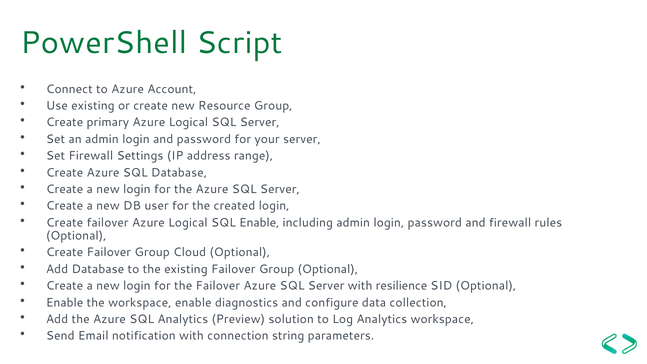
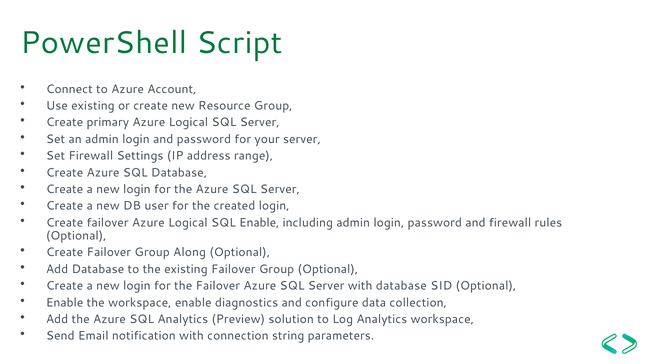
Cloud: Cloud -> Along
with resilience: resilience -> database
